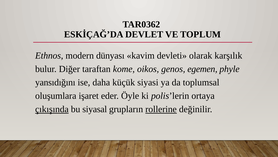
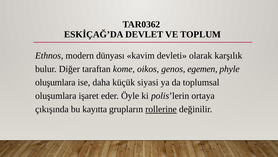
yansıdığını at (55, 82): yansıdığını -> oluşumlara
çıkışında underline: present -> none
siyasal: siyasal -> kayıtta
